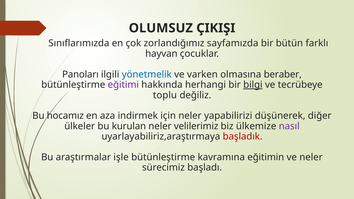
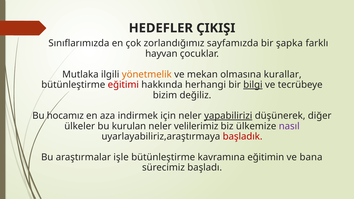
OLUMSUZ: OLUMSUZ -> HEDEFLER
bütün: bütün -> şapka
Panoları: Panoları -> Mutlaka
yönetmelik colour: blue -> orange
varken: varken -> mekan
beraber: beraber -> kurallar
eğitimi colour: purple -> red
toplu: toplu -> bizim
yapabilirizi underline: none -> present
ve neler: neler -> bana
